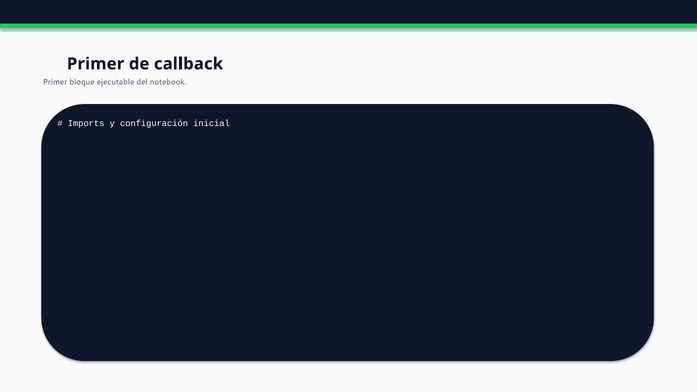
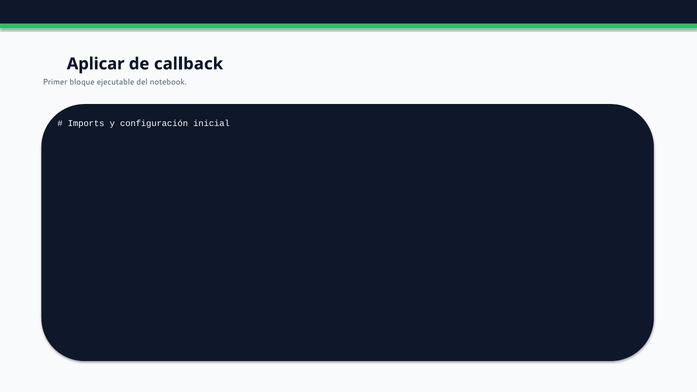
Primer at (96, 64): Primer -> Aplicar
